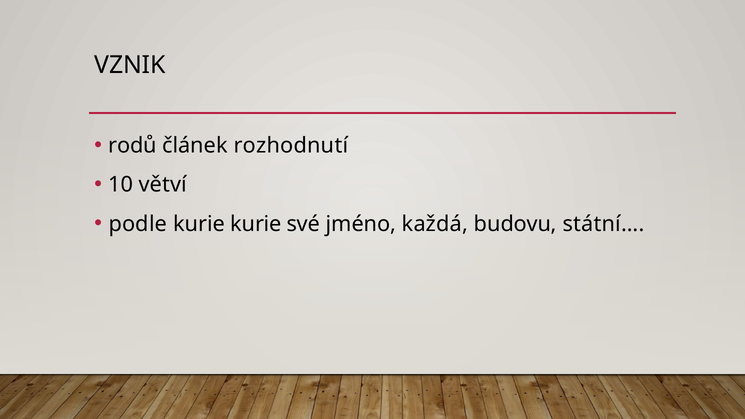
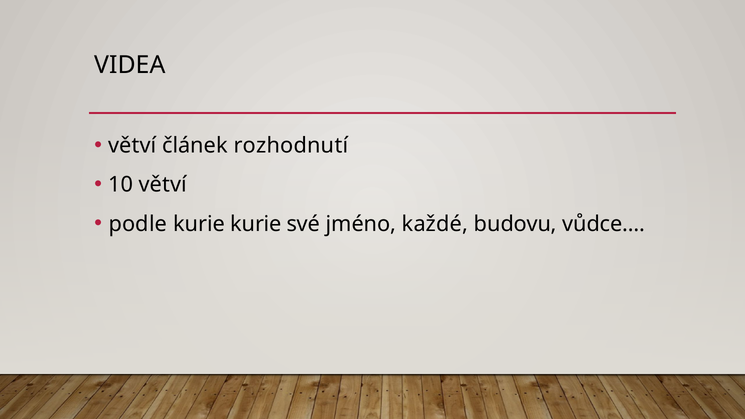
VZNIK: VZNIK -> VIDEA
rodů at (133, 146): rodů -> větví
každá: každá -> každé
státní…: státní… -> vůdce…
